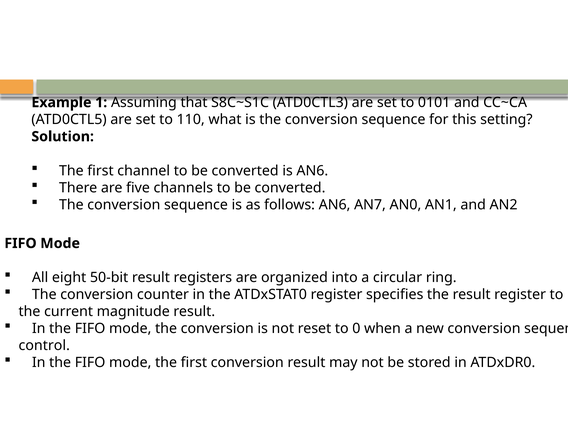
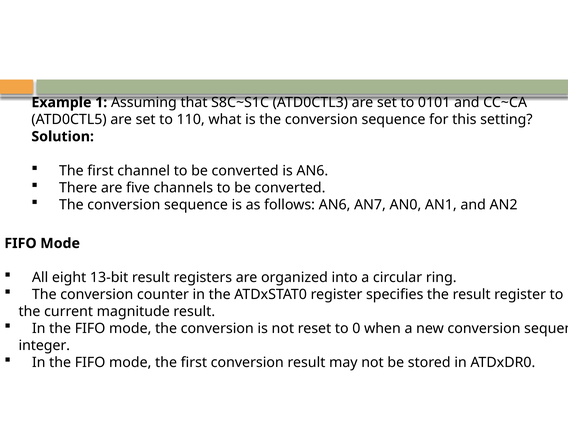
50-bit: 50-bit -> 13-bit
control: control -> integer
